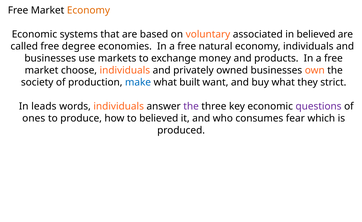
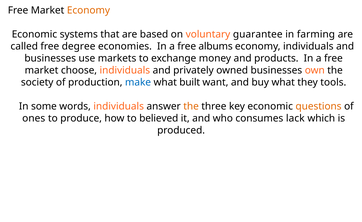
associated: associated -> guarantee
in believed: believed -> farming
natural: natural -> albums
strict: strict -> tools
leads: leads -> some
the at (191, 107) colour: purple -> orange
questions colour: purple -> orange
fear: fear -> lack
